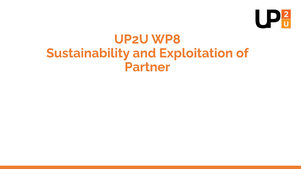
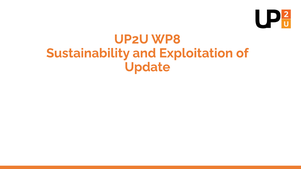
Partner: Partner -> Update
